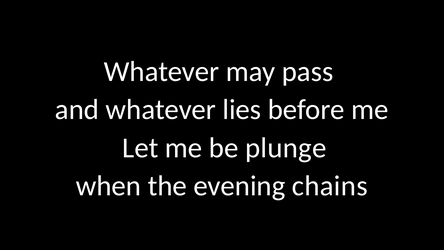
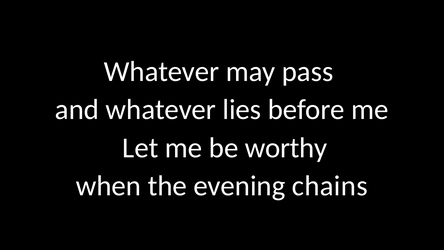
plunge: plunge -> worthy
